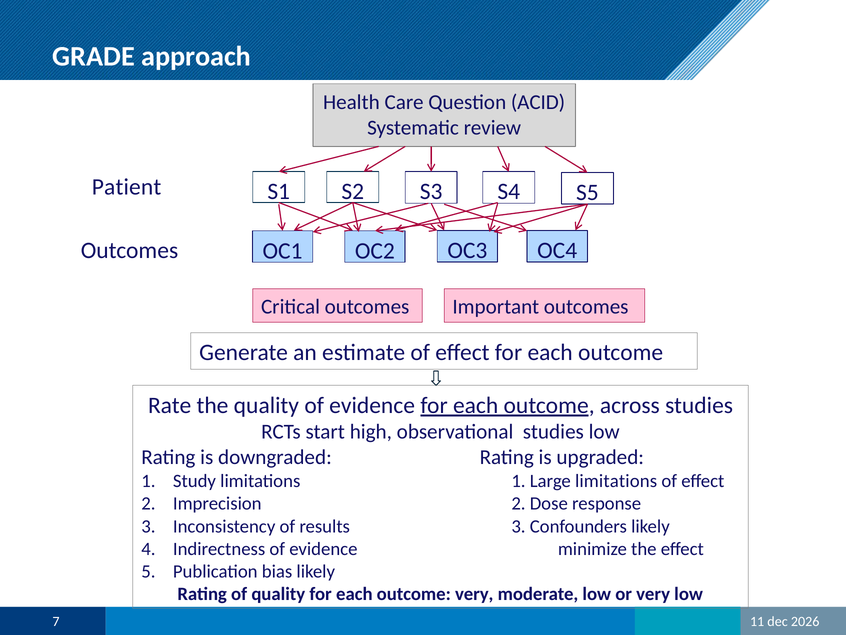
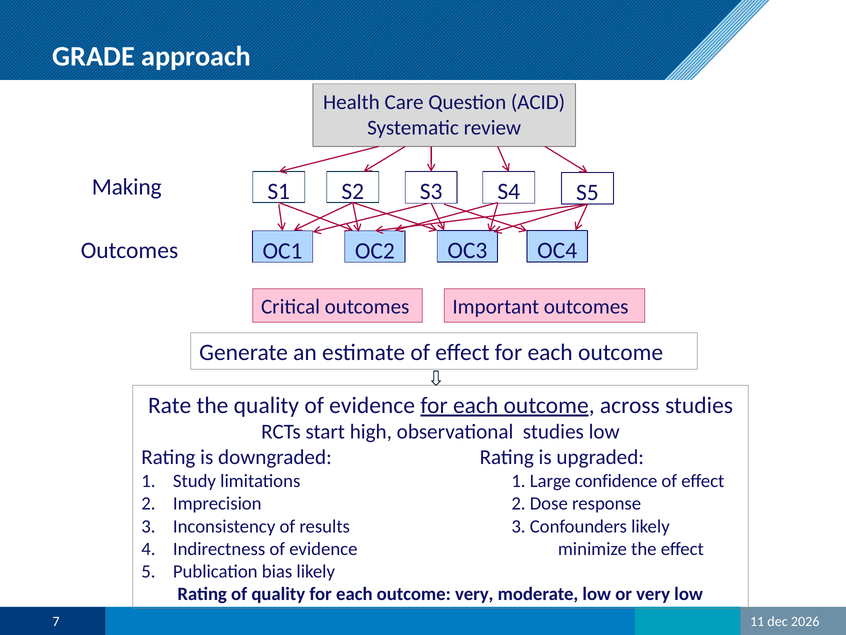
Patient: Patient -> Making
Large limitations: limitations -> confidence
